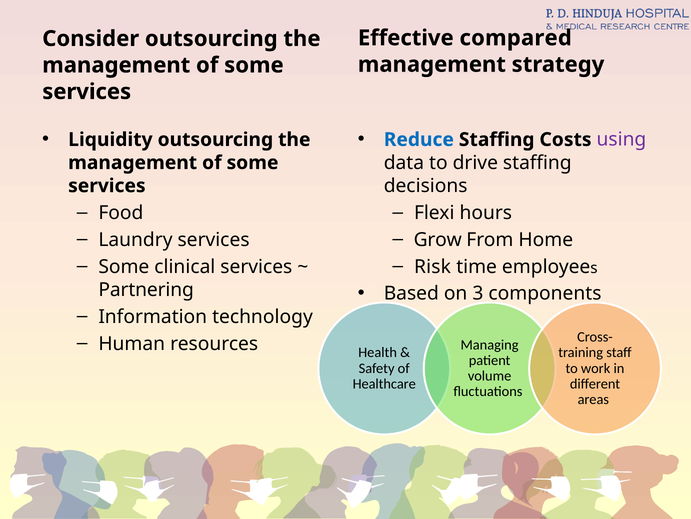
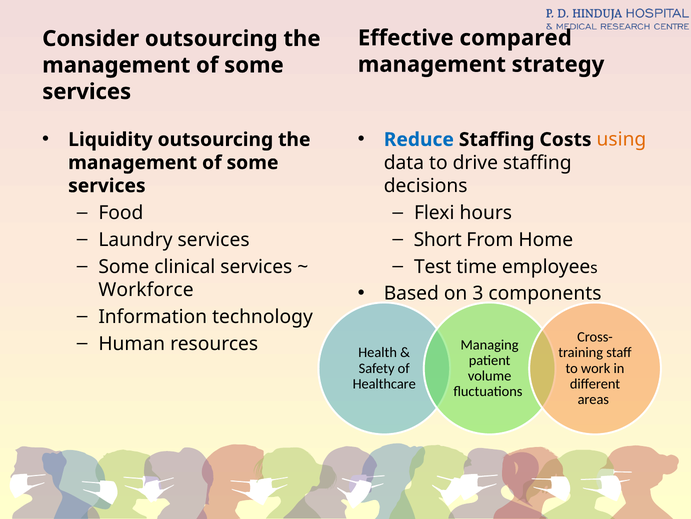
using colour: purple -> orange
Grow: Grow -> Short
Risk: Risk -> Test
Partnering: Partnering -> Workforce
